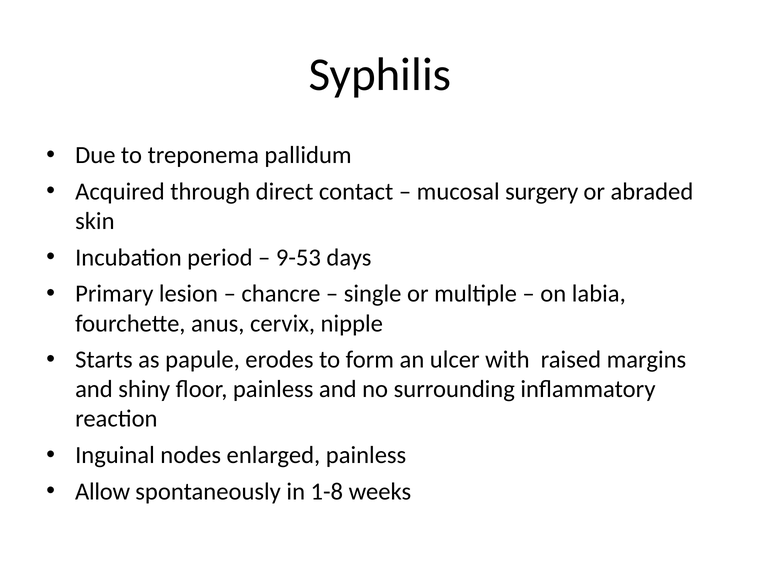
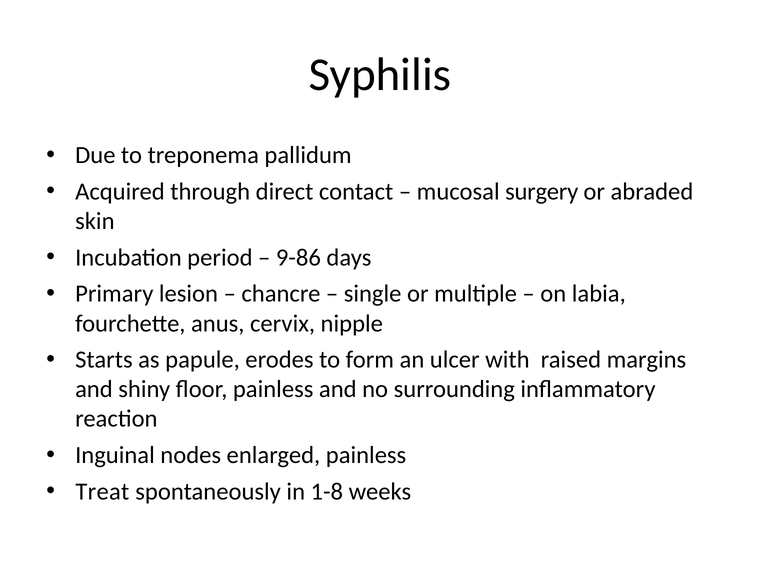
9-53: 9-53 -> 9-86
Allow: Allow -> Treat
